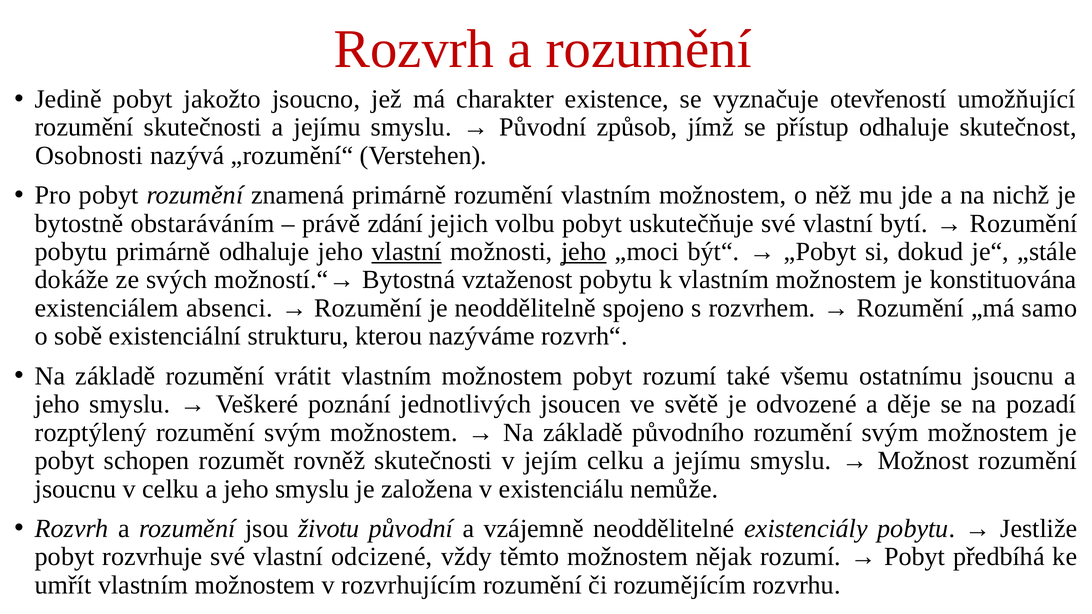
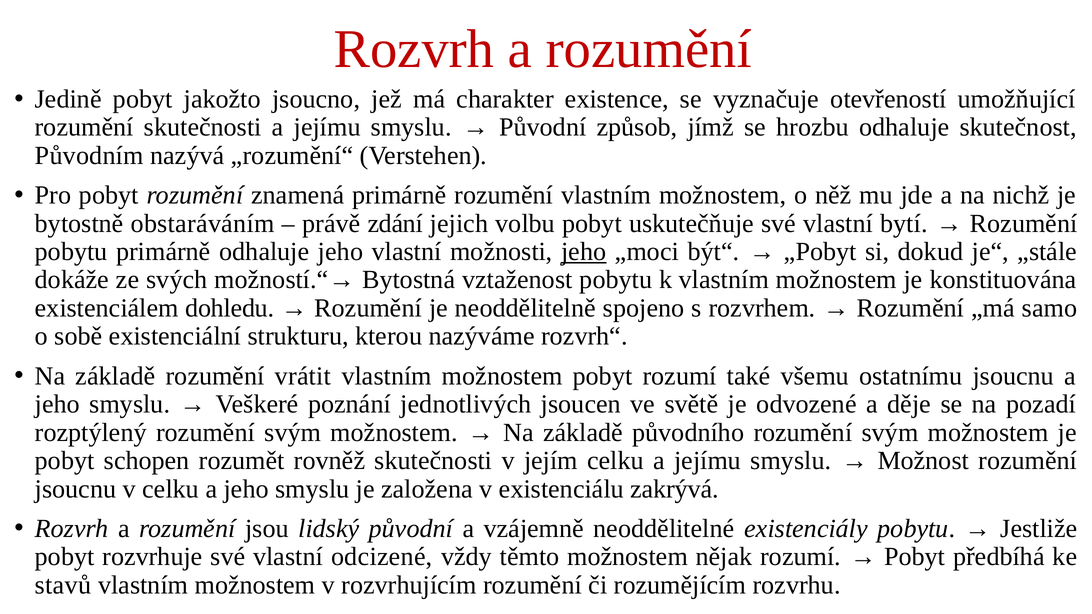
přístup: přístup -> hrozbu
Osobnosti: Osobnosti -> Původním
vlastní at (407, 252) underline: present -> none
absenci: absenci -> dohledu
nemůže: nemůže -> zakrývá
životu: životu -> lidský
umřít: umřít -> stavů
